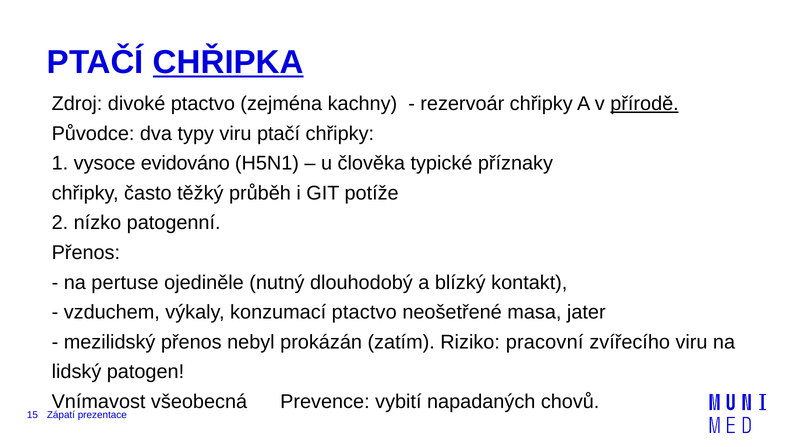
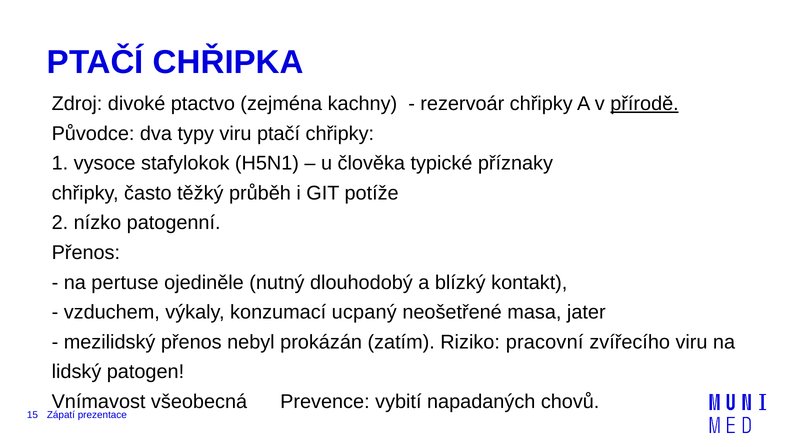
CHŘIPKA underline: present -> none
evidováno: evidováno -> stafylokok
konzumací ptactvo: ptactvo -> ucpaný
